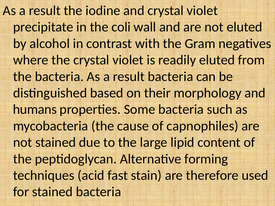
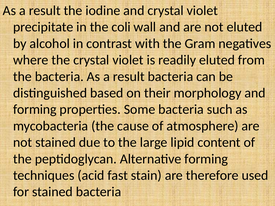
humans at (35, 110): humans -> forming
capnophiles: capnophiles -> atmosphere
